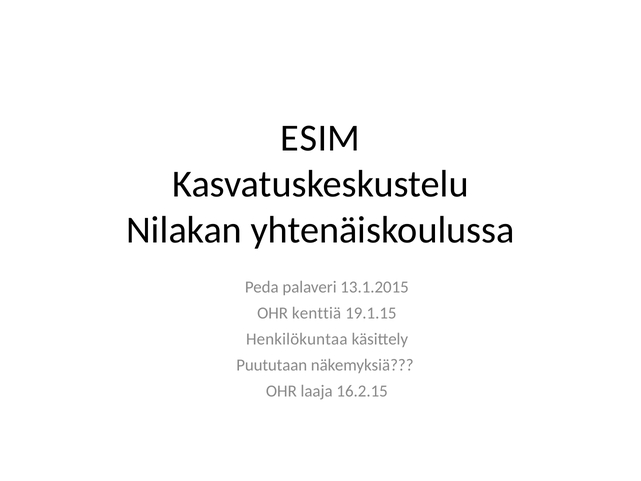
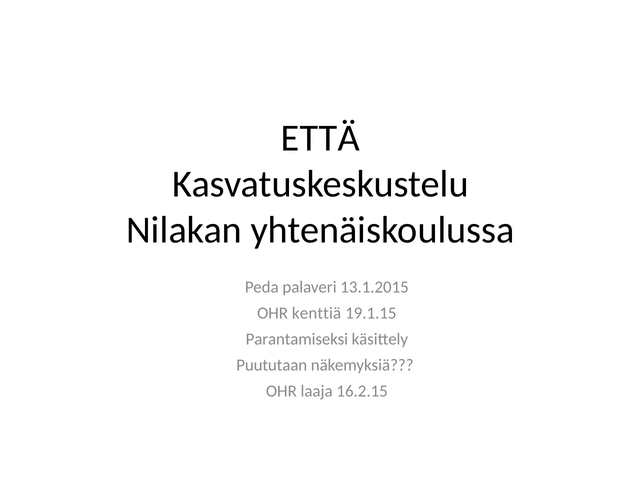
ESIM: ESIM -> ETTÄ
Henkilökuntaa: Henkilökuntaa -> Parantamiseksi
